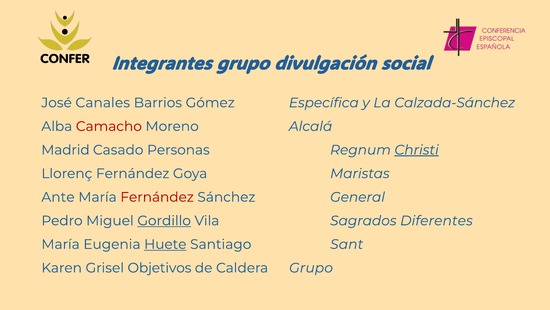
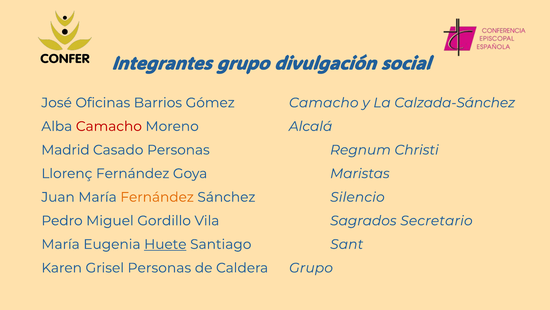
Canales: Canales -> Oficinas
Gómez Específica: Específica -> Camacho
Christi underline: present -> none
Ante: Ante -> Juan
Fernández at (157, 197) colour: red -> orange
General: General -> Silencio
Gordillo underline: present -> none
Diferentes: Diferentes -> Secretario
Grisel Objetivos: Objetivos -> Personas
